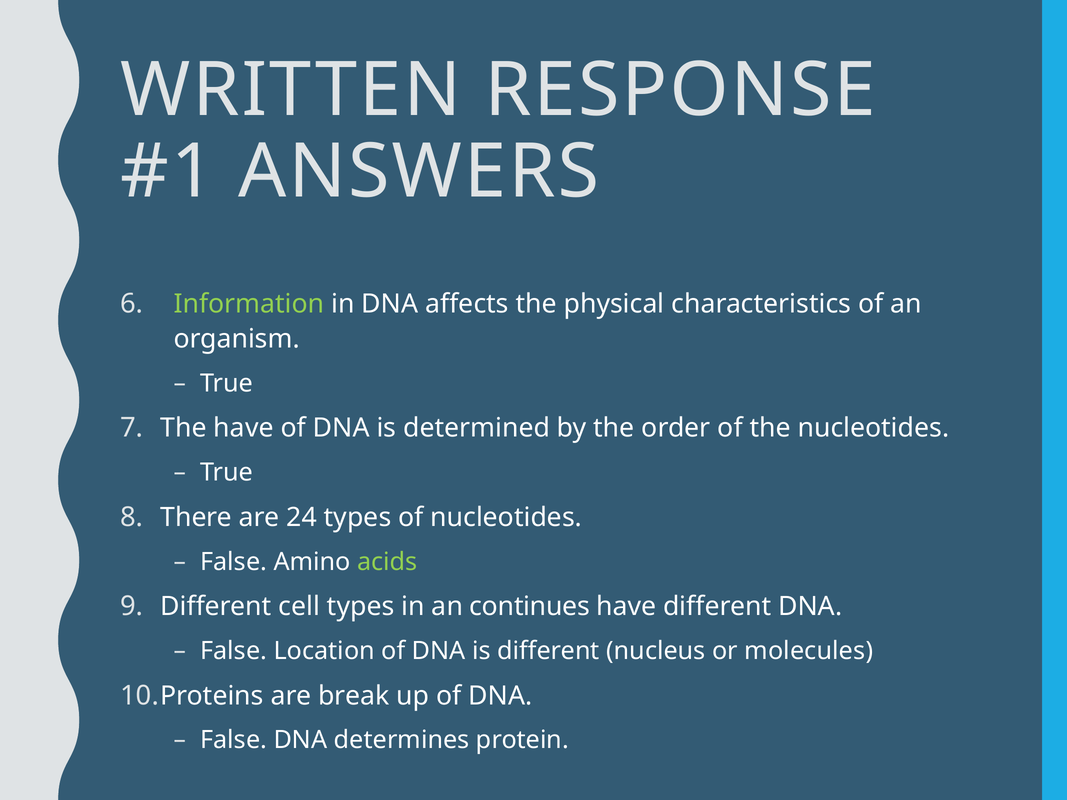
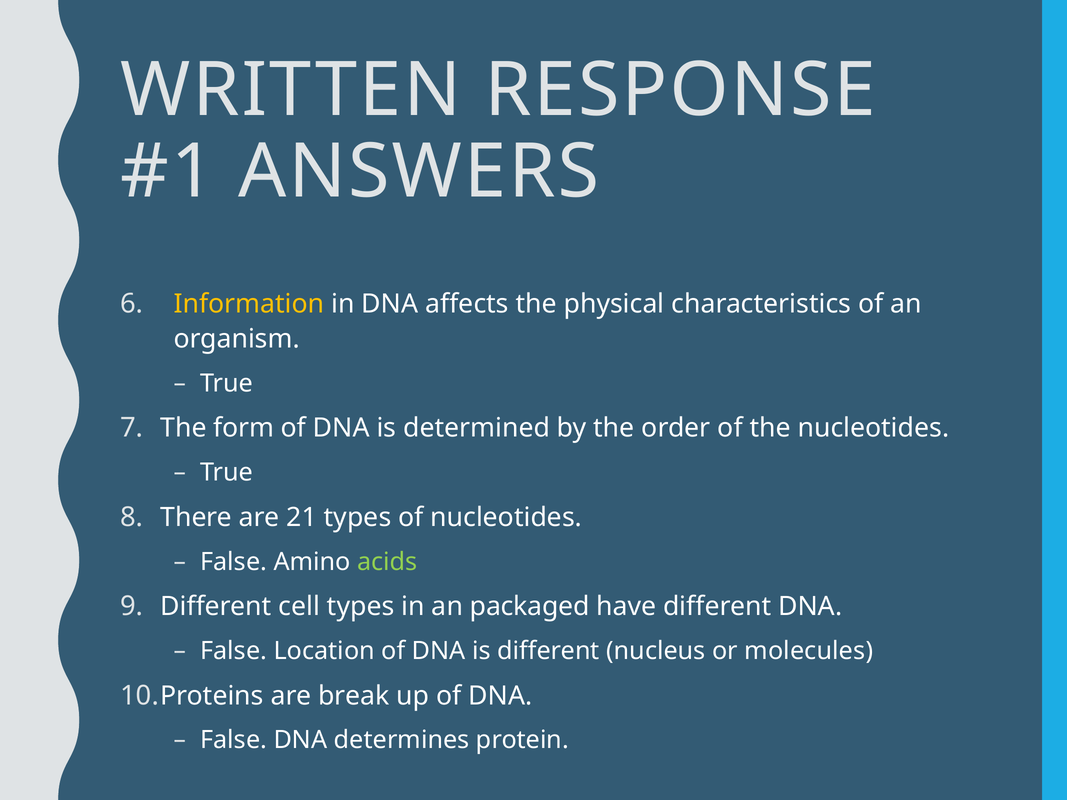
Information colour: light green -> yellow
The have: have -> form
24: 24 -> 21
continues: continues -> packaged
